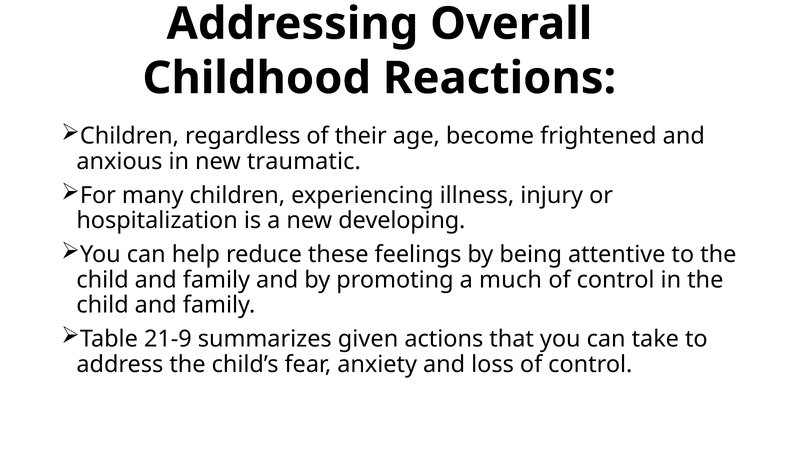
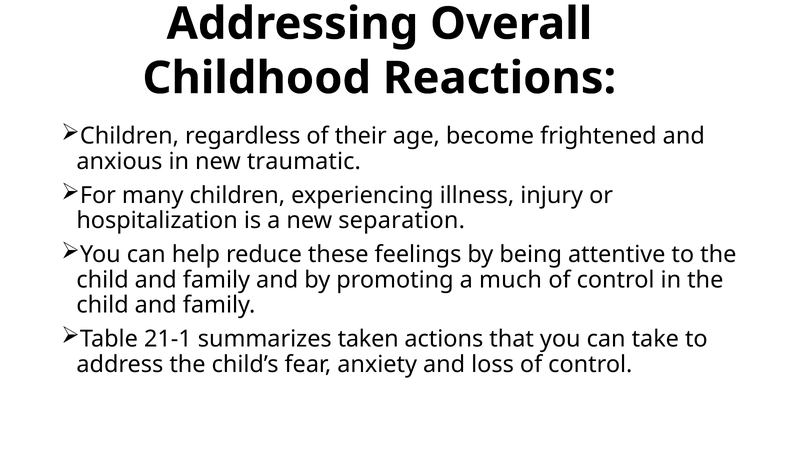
developing: developing -> separation
21-9: 21-9 -> 21-1
given: given -> taken
